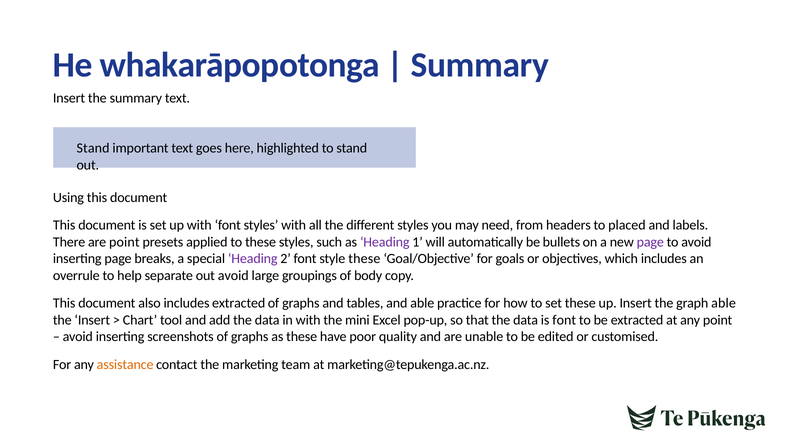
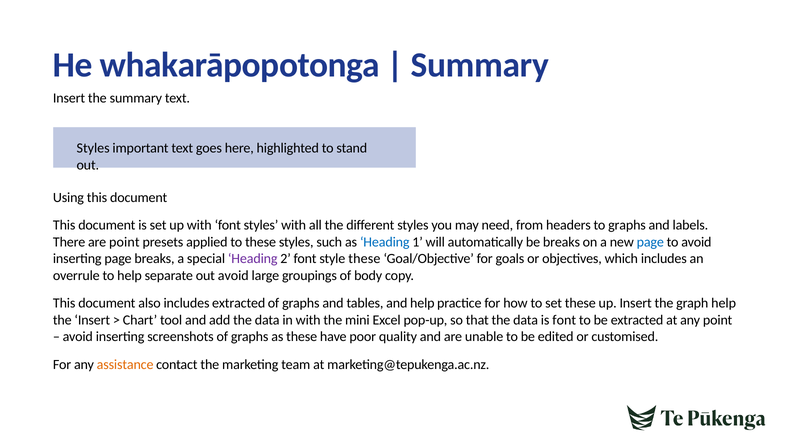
Stand at (93, 148): Stand -> Styles
to placed: placed -> graphs
Heading at (385, 242) colour: purple -> blue
be bullets: bullets -> breaks
page at (650, 242) colour: purple -> blue
and able: able -> help
graph able: able -> help
